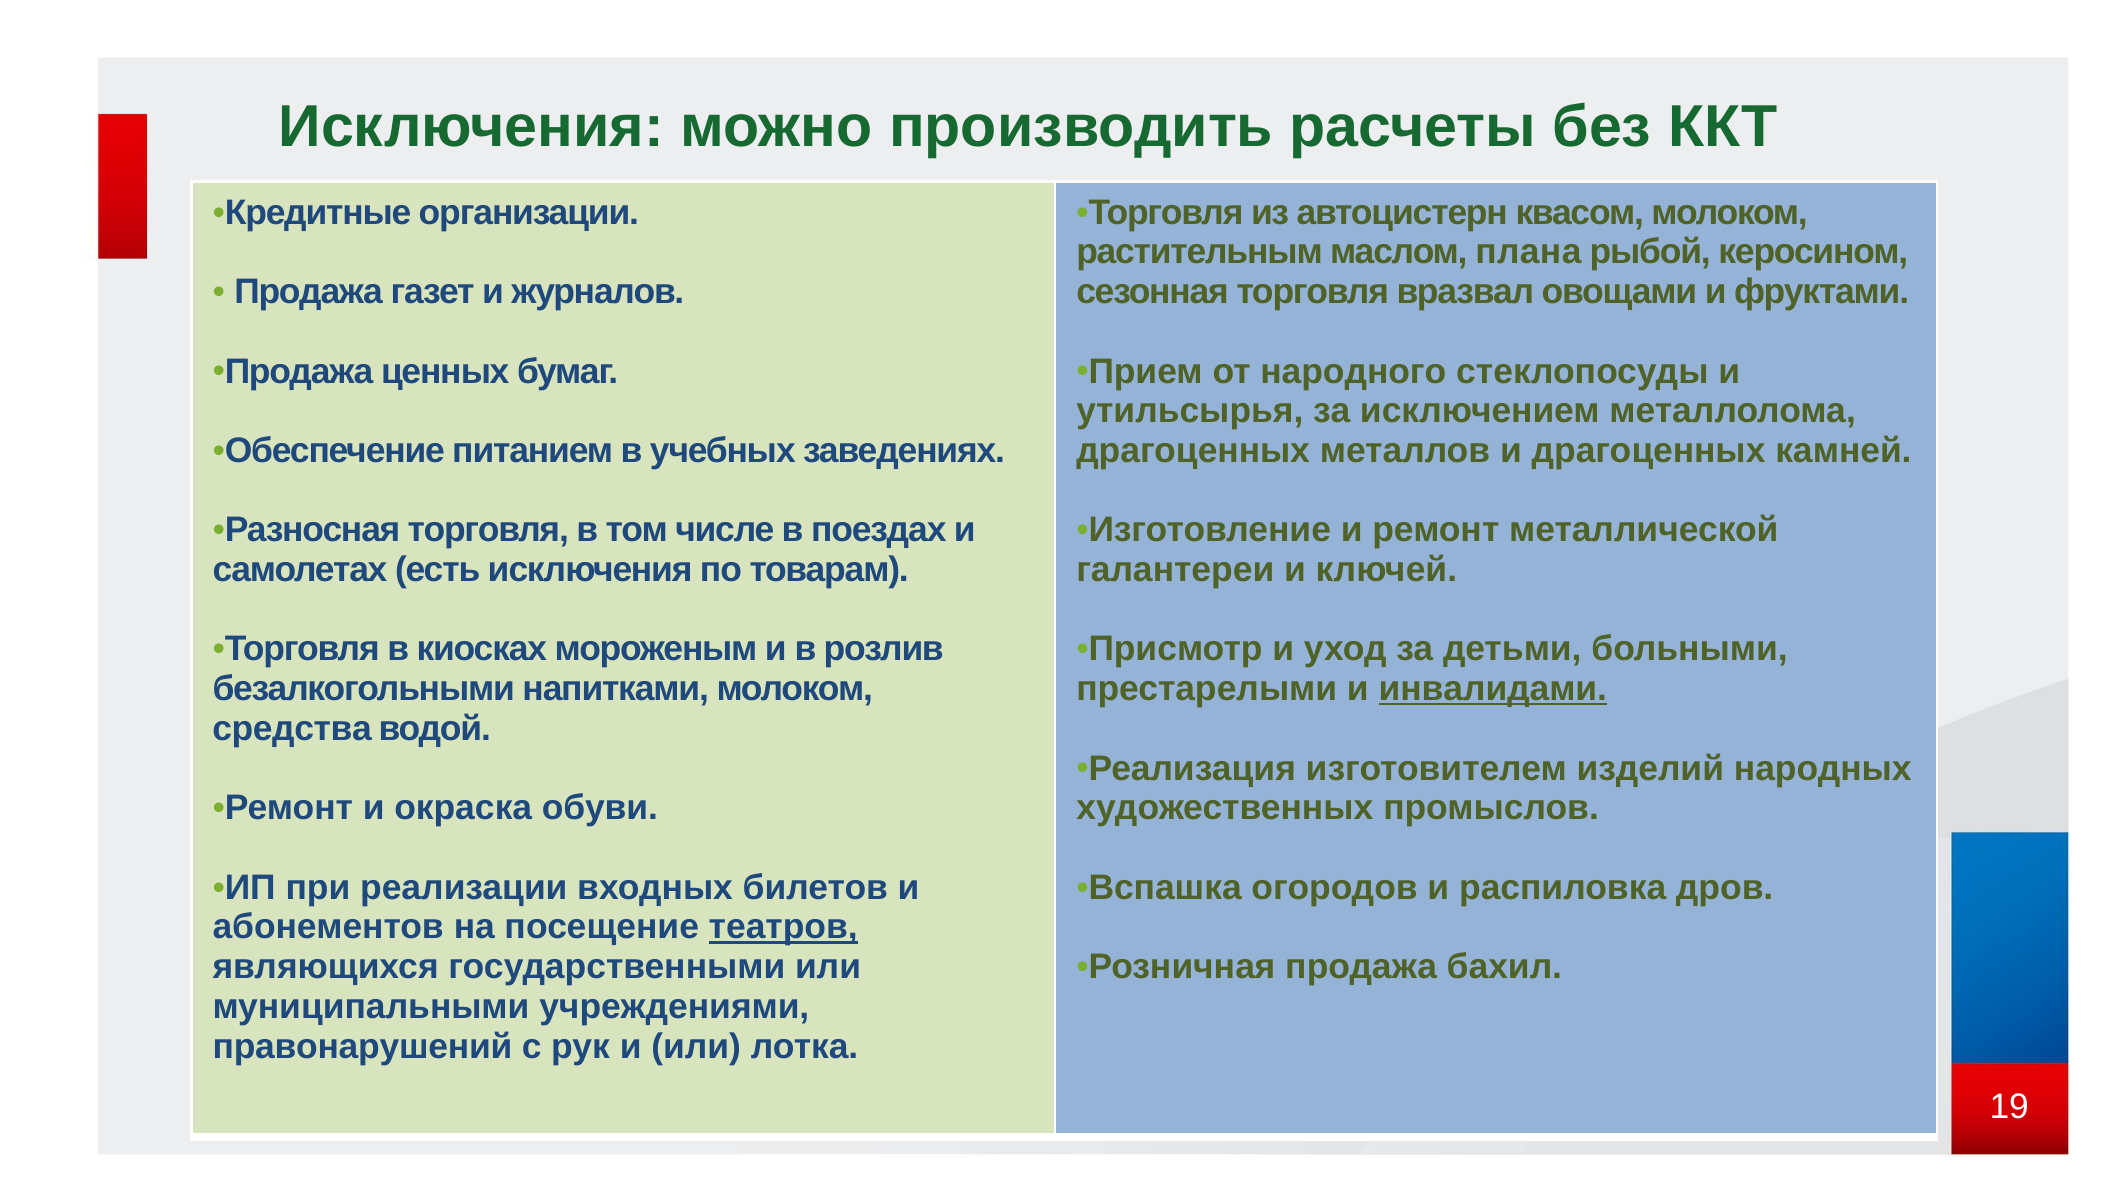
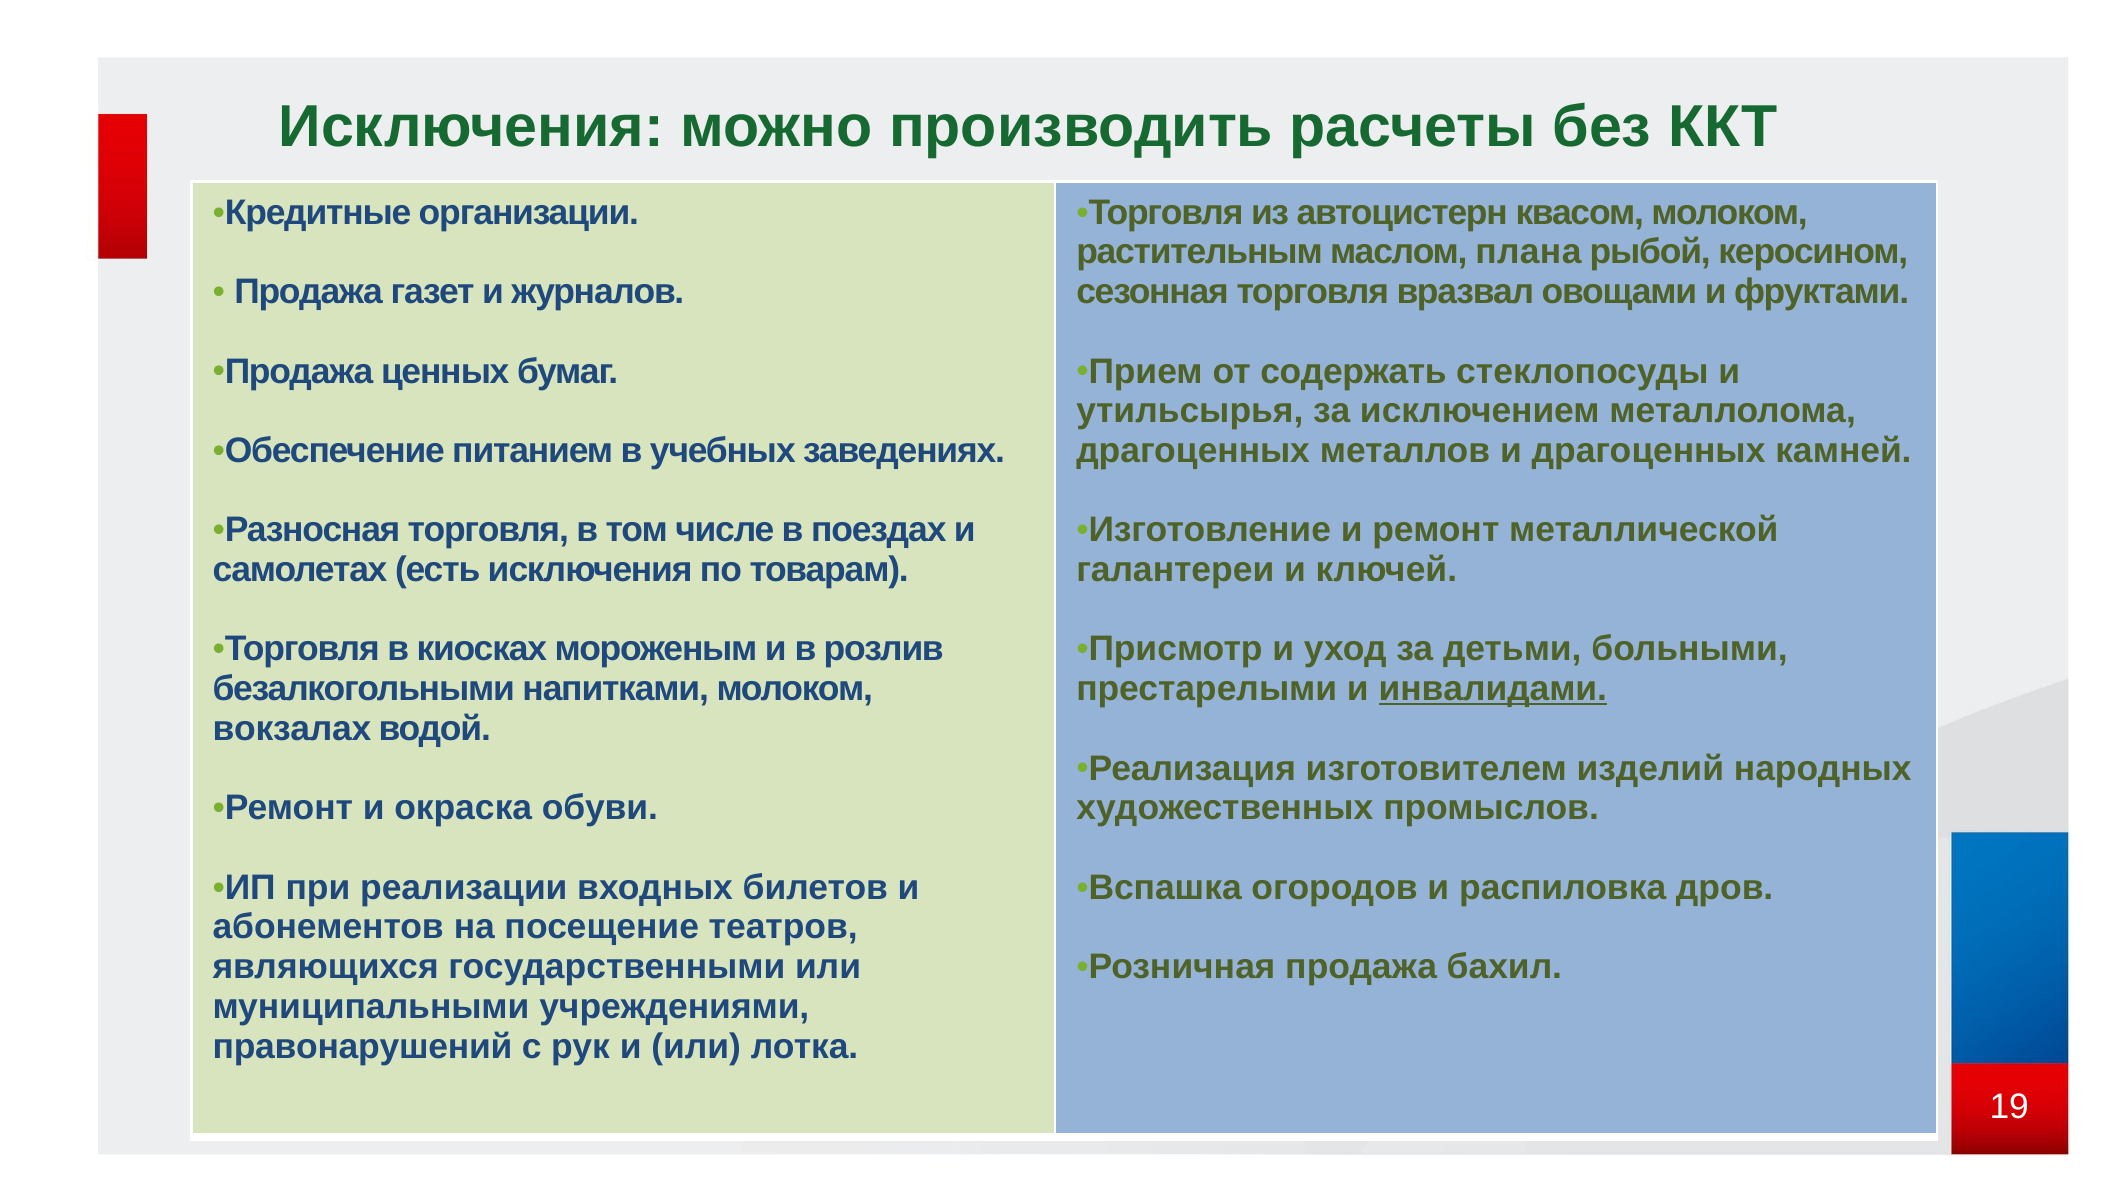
народного: народного -> содержать
средства: средства -> вокзалах
театров underline: present -> none
